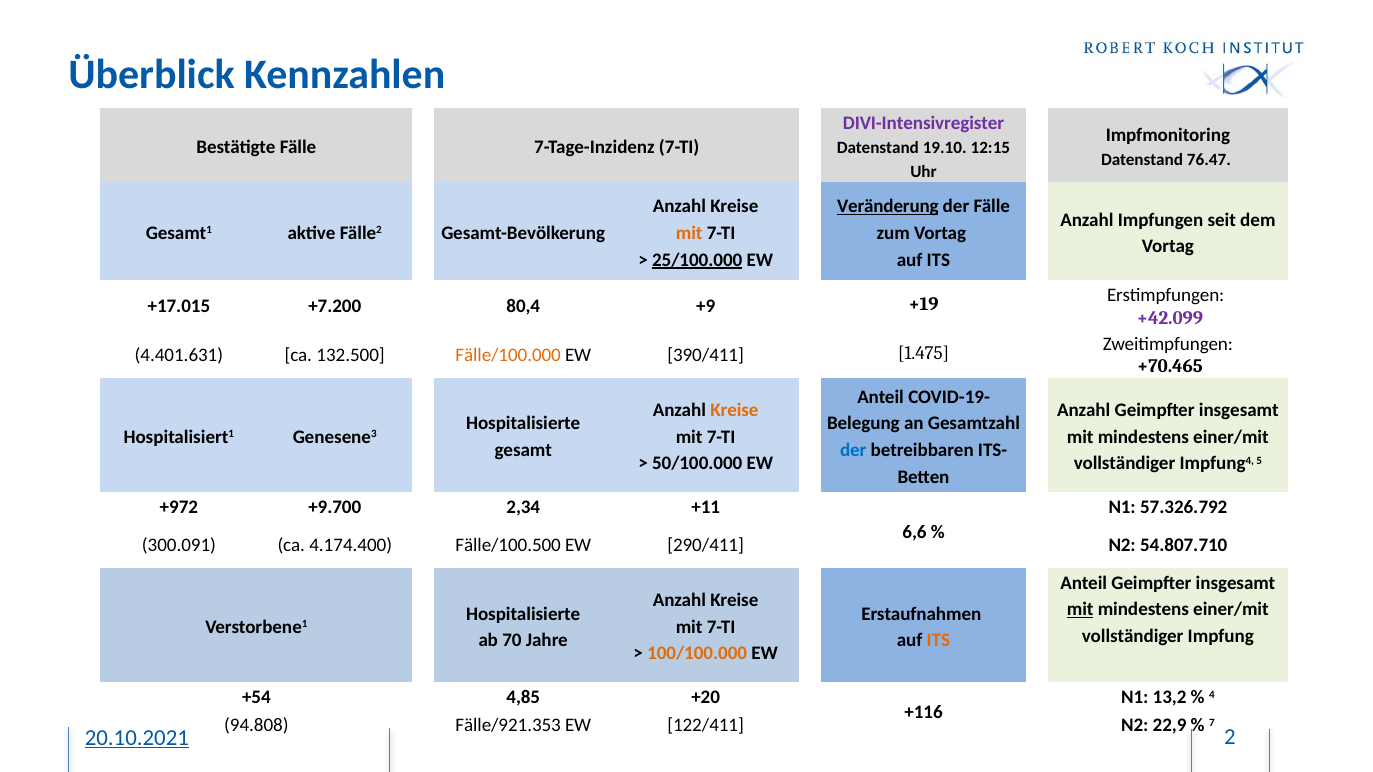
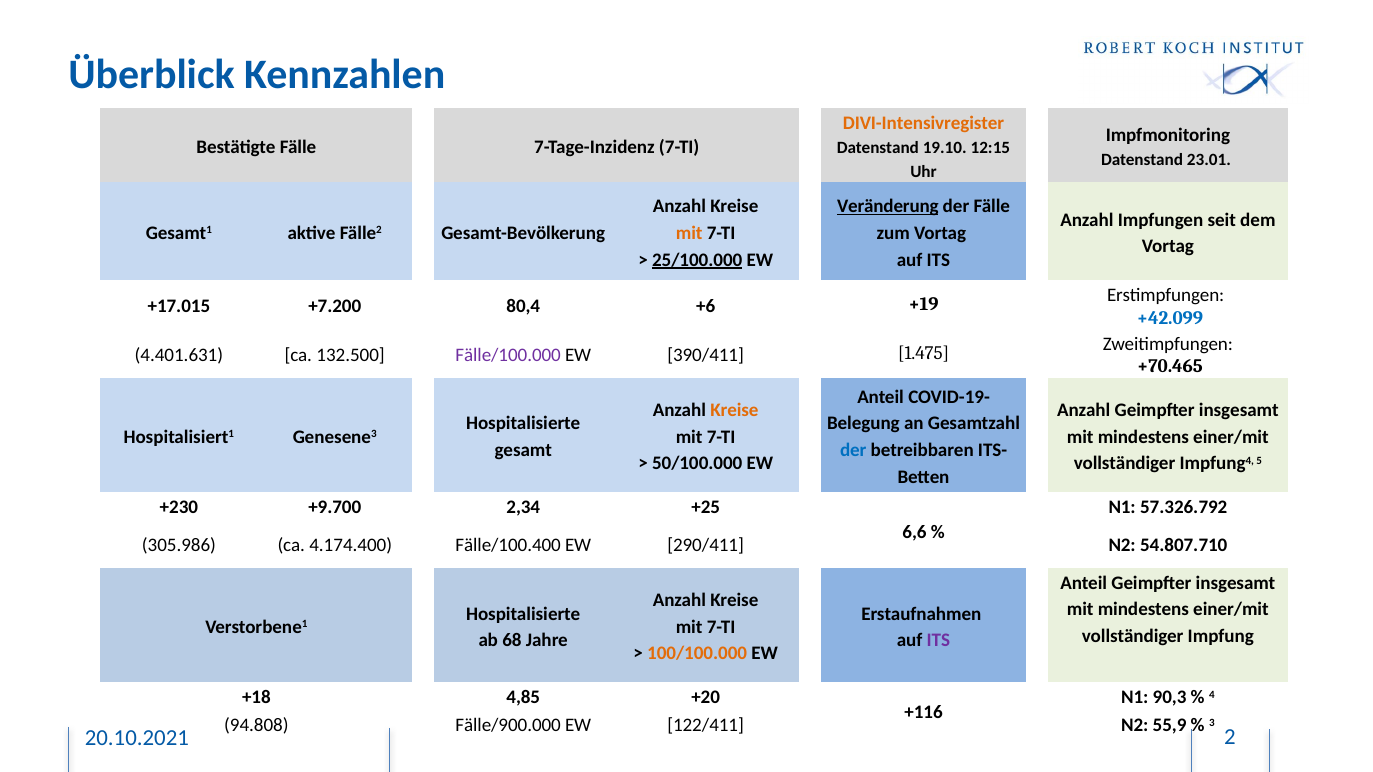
DIVI-Intensivregister colour: purple -> orange
76.47: 76.47 -> 23.01
+9: +9 -> +6
+42.099 colour: purple -> blue
Fälle/100.000 colour: orange -> purple
+972: +972 -> +230
+11: +11 -> +25
300.091: 300.091 -> 305.986
Fälle/100.500: Fälle/100.500 -> Fälle/100.400
mit at (1080, 610) underline: present -> none
70: 70 -> 68
ITS at (938, 641) colour: orange -> purple
+54: +54 -> +18
13,2: 13,2 -> 90,3
Fälle/921.353: Fälle/921.353 -> Fälle/900.000
22,9: 22,9 -> 55,9
7: 7 -> 3
20.10.2021 underline: present -> none
